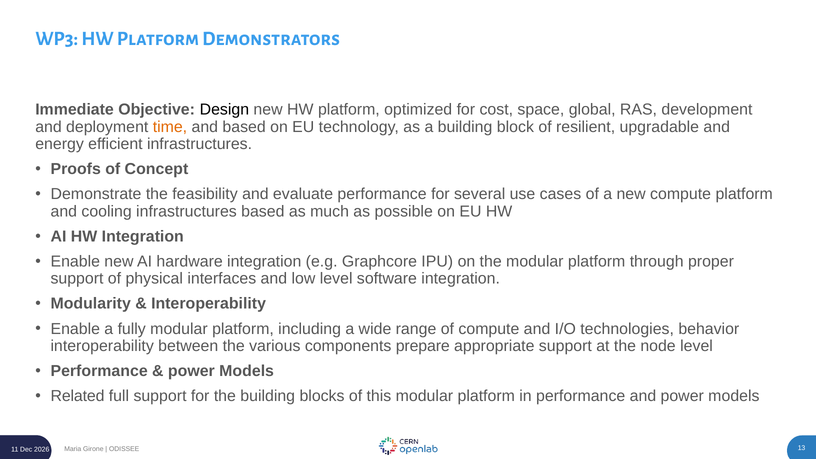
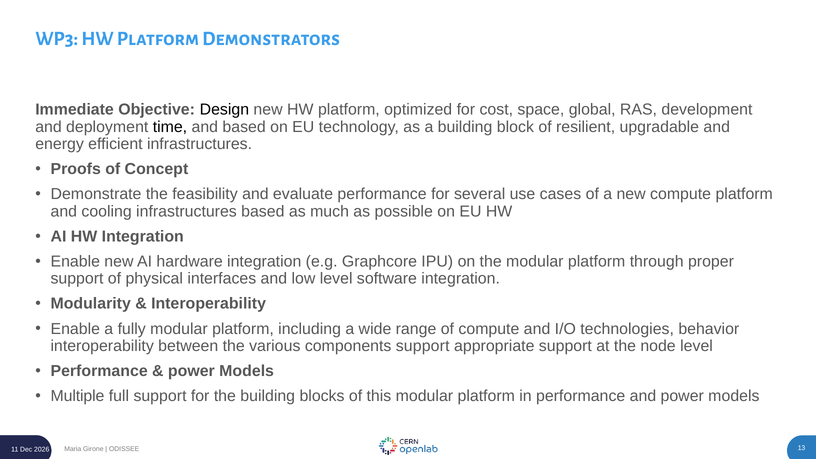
time colour: orange -> black
components prepare: prepare -> support
Related: Related -> Multiple
